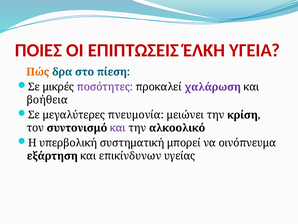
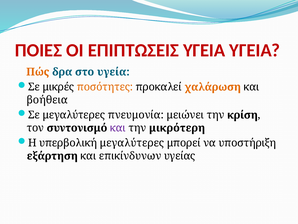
ΕΠΙΠΤΩΣΕΙΣ ΈΛΚΗ: ΈΛΚΗ -> ΥΓΕΙΑ
πίεση: πίεση -> υγεία
ποσότητες colour: purple -> orange
χαλάρωση colour: purple -> orange
αλκοολικό: αλκοολικό -> μικρότερη
υπερβολική συστηματική: συστηματική -> μεγαλύτερες
οινόπνευμα: οινόπνευμα -> υποστήριξη
